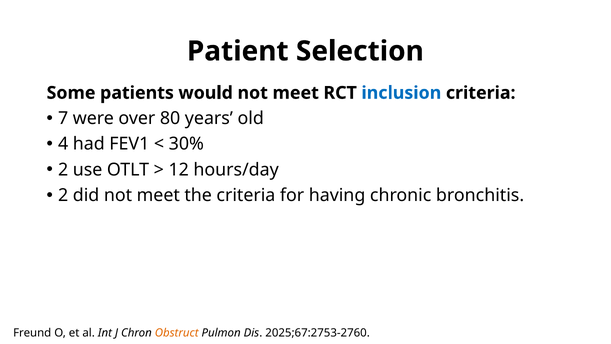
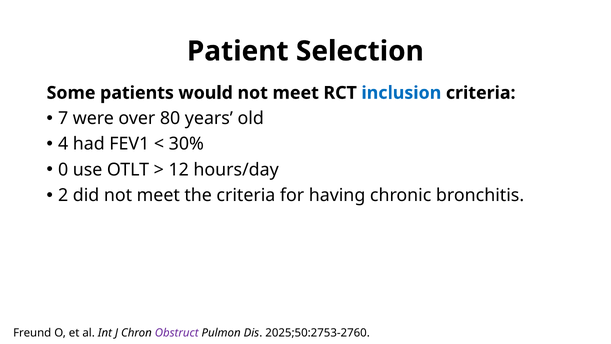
2 at (63, 170): 2 -> 0
Obstruct colour: orange -> purple
2025;67:2753-2760: 2025;67:2753-2760 -> 2025;50:2753-2760
